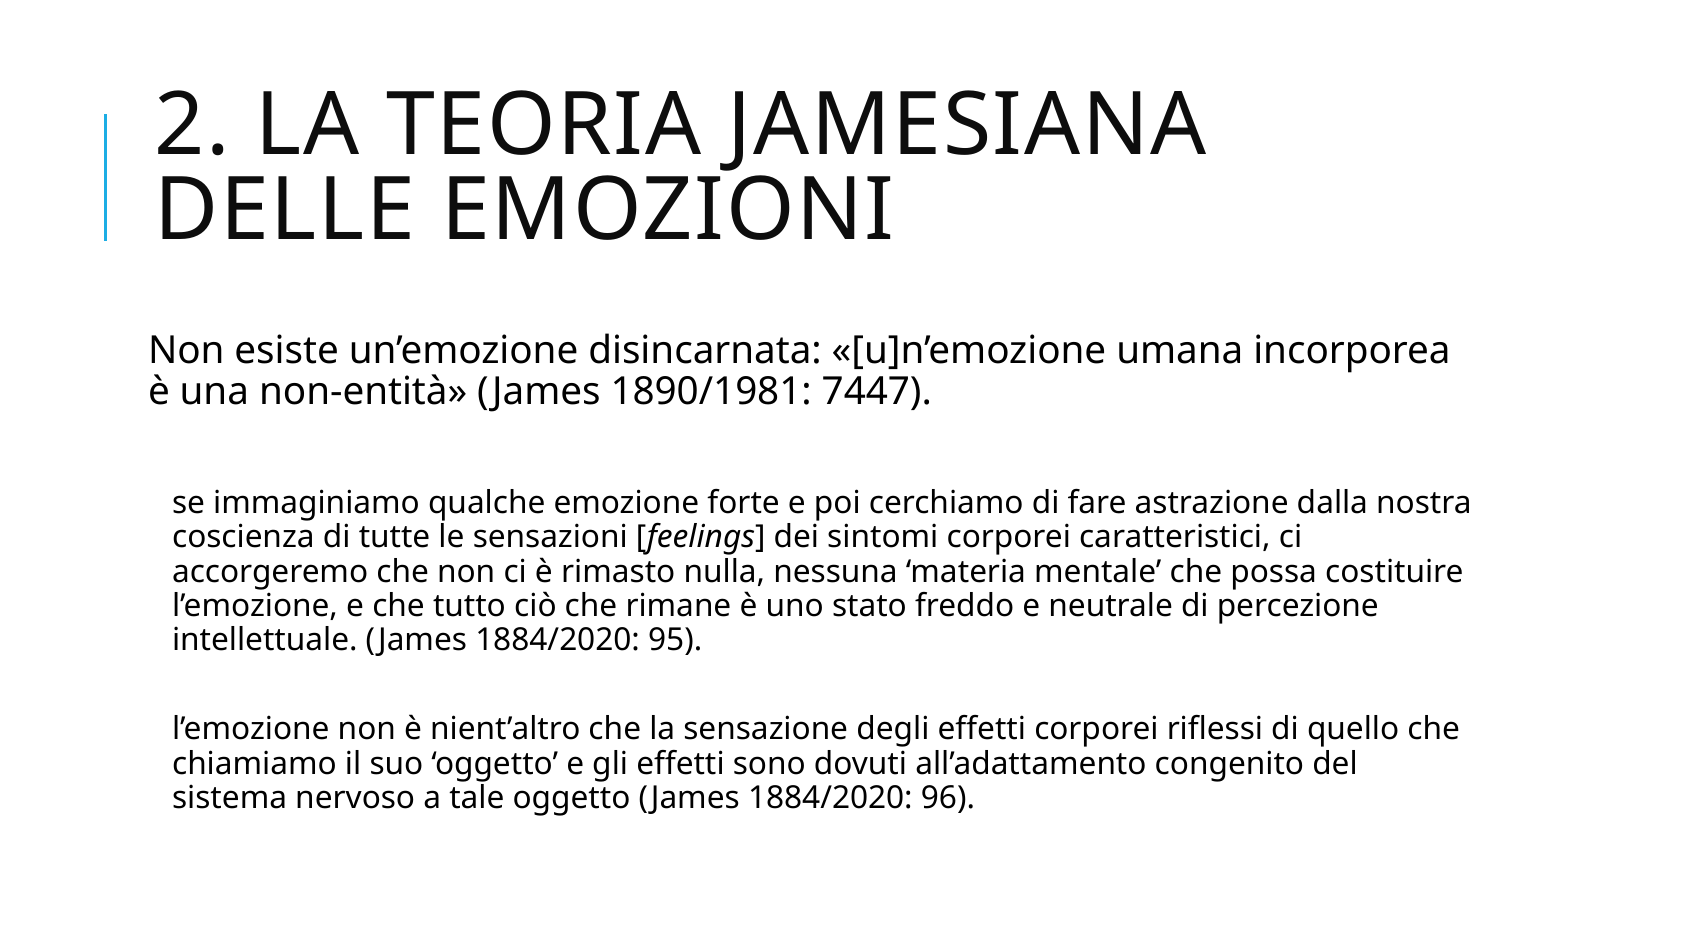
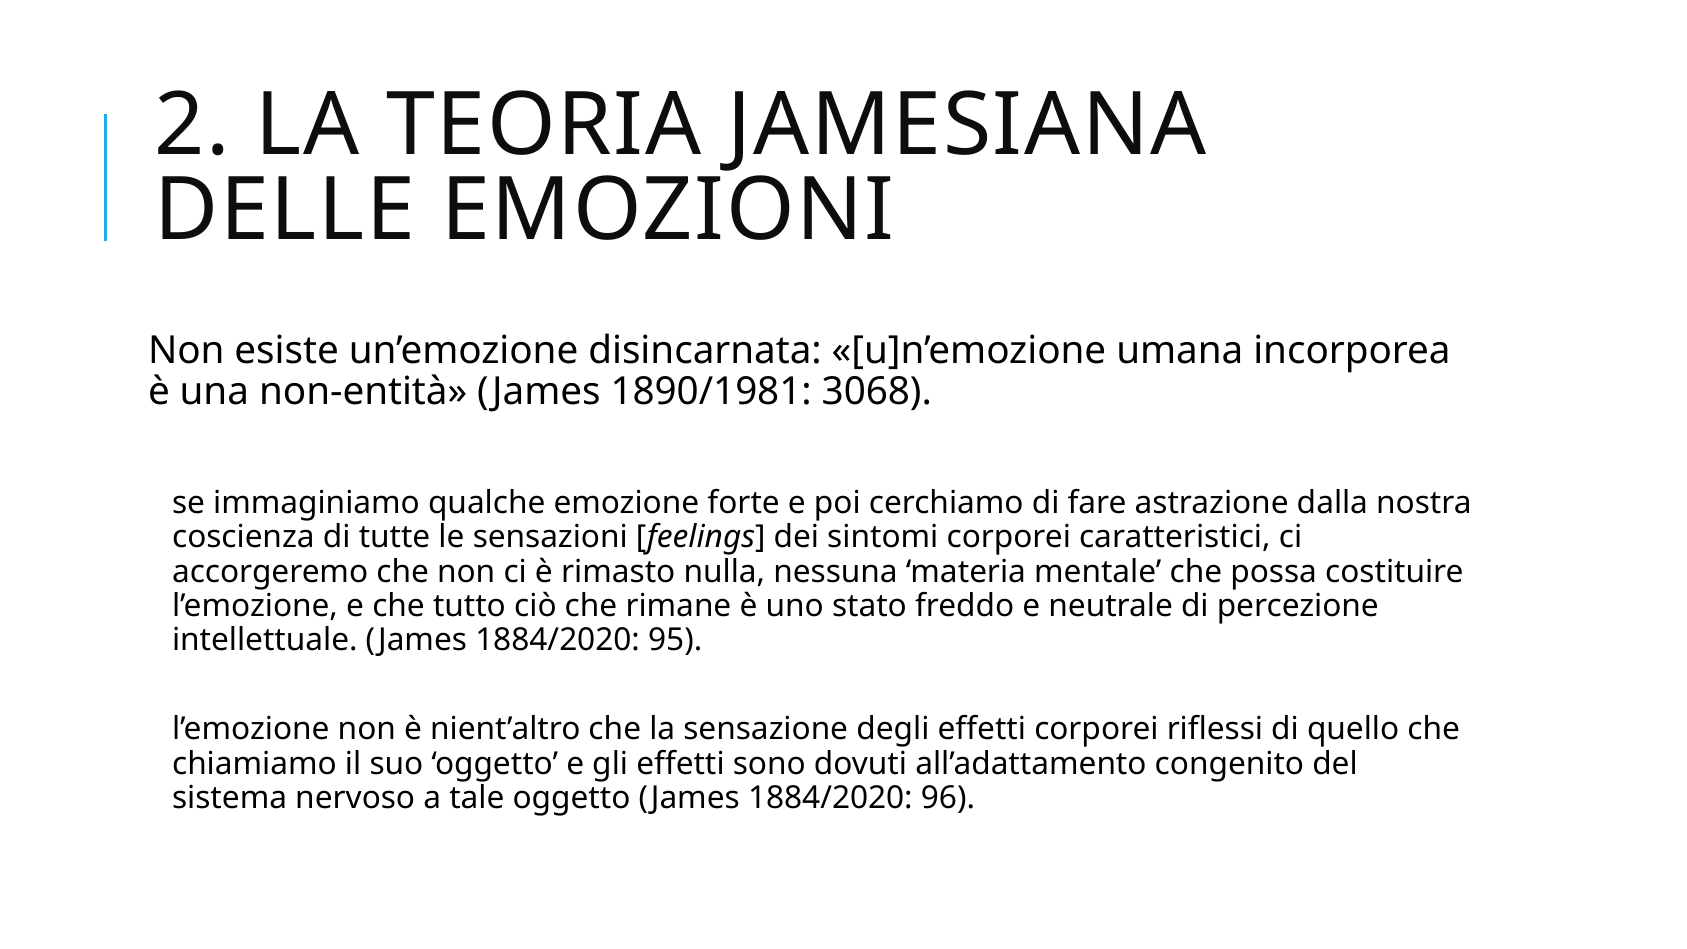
7447: 7447 -> 3068
